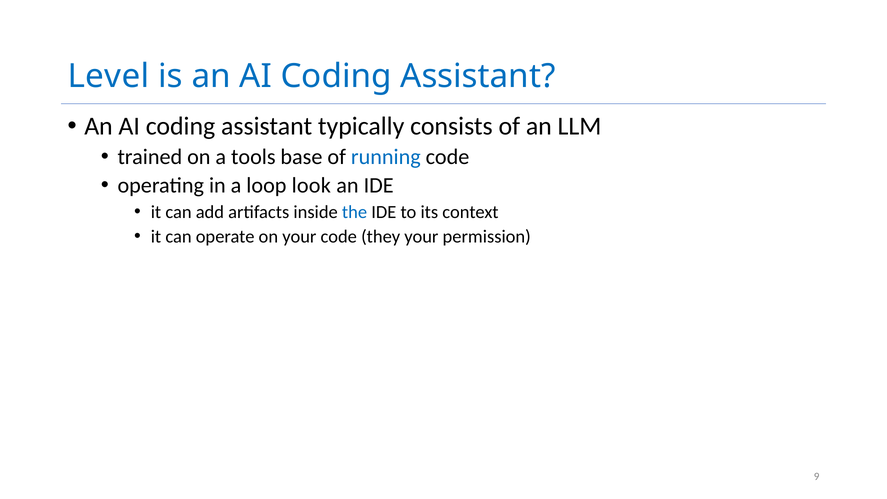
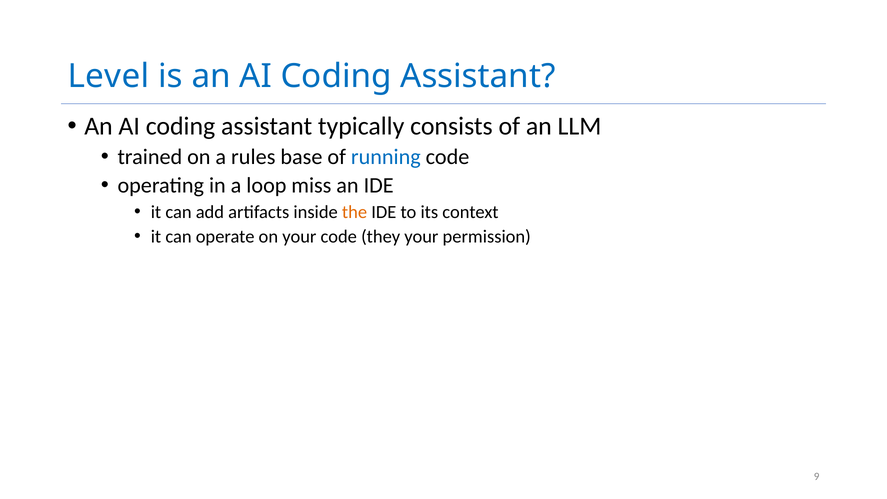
tools: tools -> rules
look: look -> miss
the colour: blue -> orange
